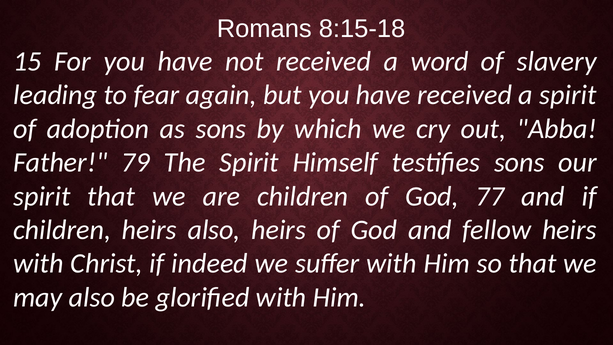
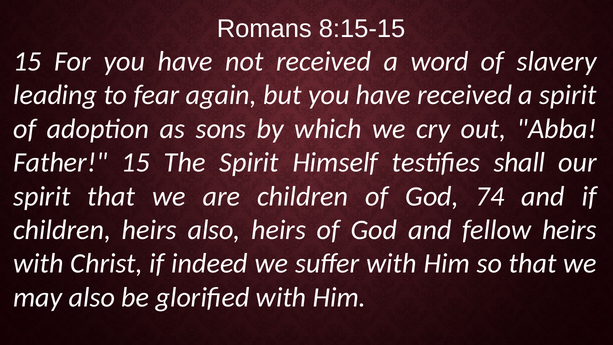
8:15-18: 8:15-18 -> 8:15-15
Father 79: 79 -> 15
testifies sons: sons -> shall
77: 77 -> 74
